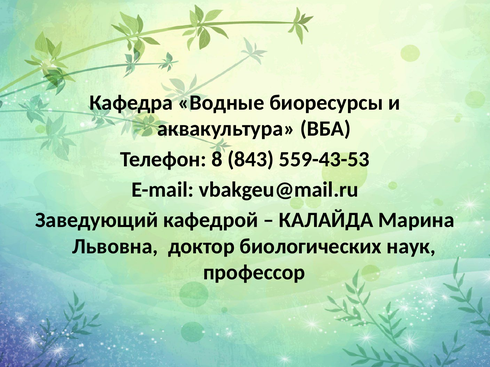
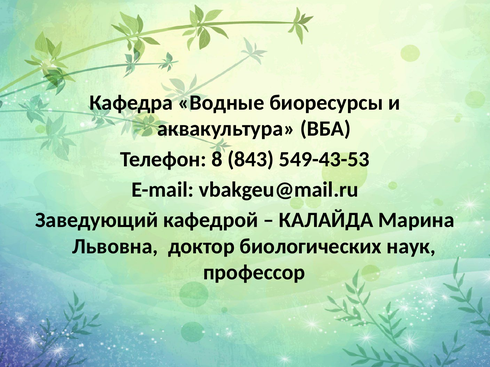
559-43-53: 559-43-53 -> 549-43-53
